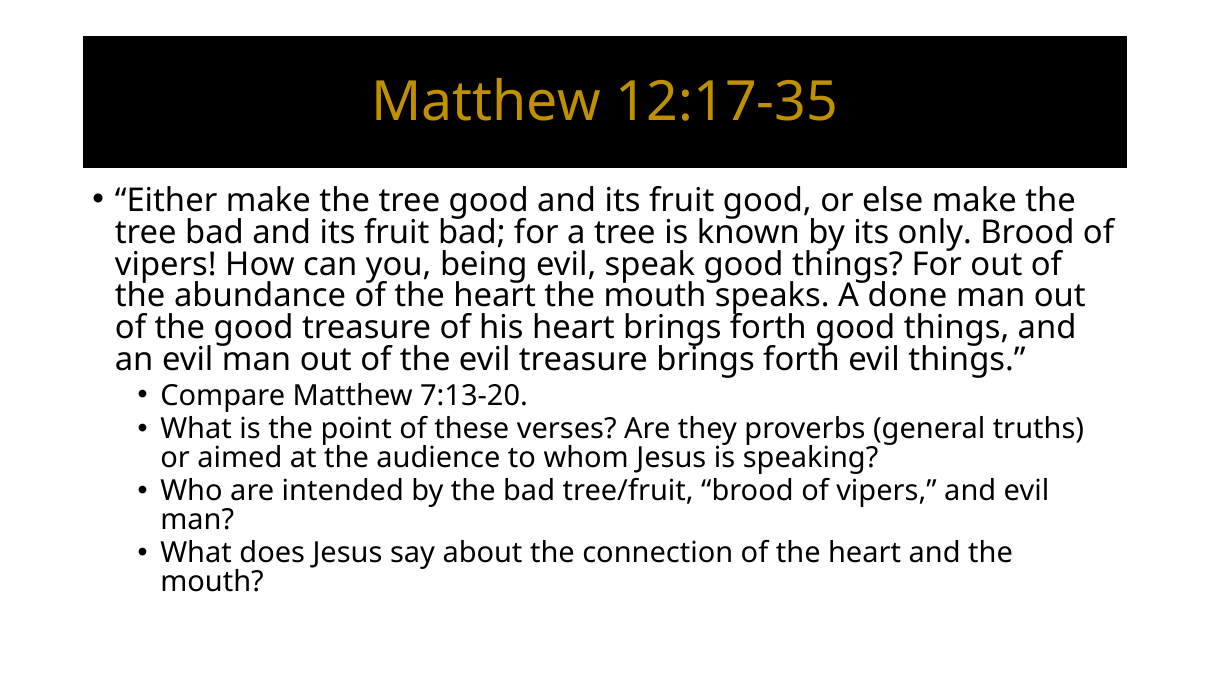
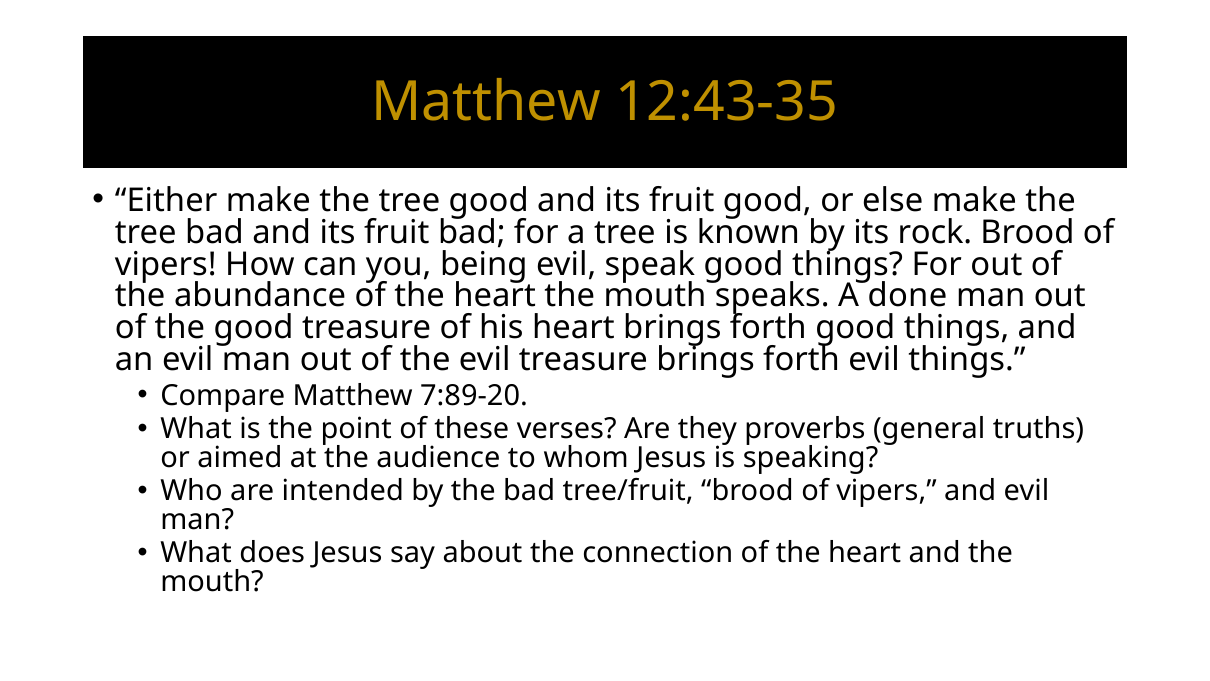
12:17-35: 12:17-35 -> 12:43-35
only: only -> rock
7:13-20: 7:13-20 -> 7:89-20
